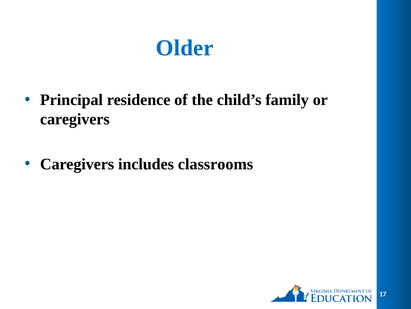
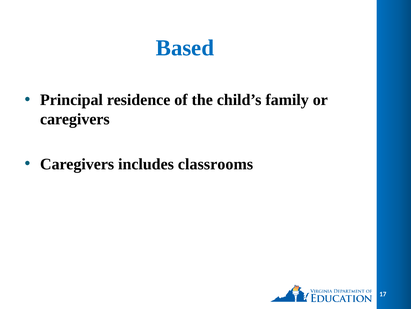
Older: Older -> Based
